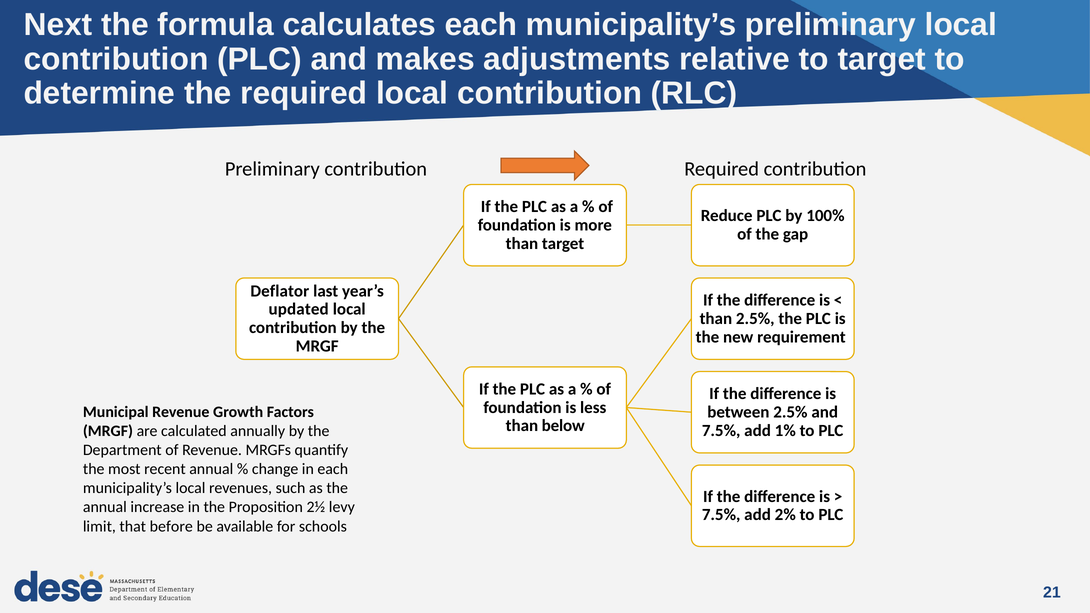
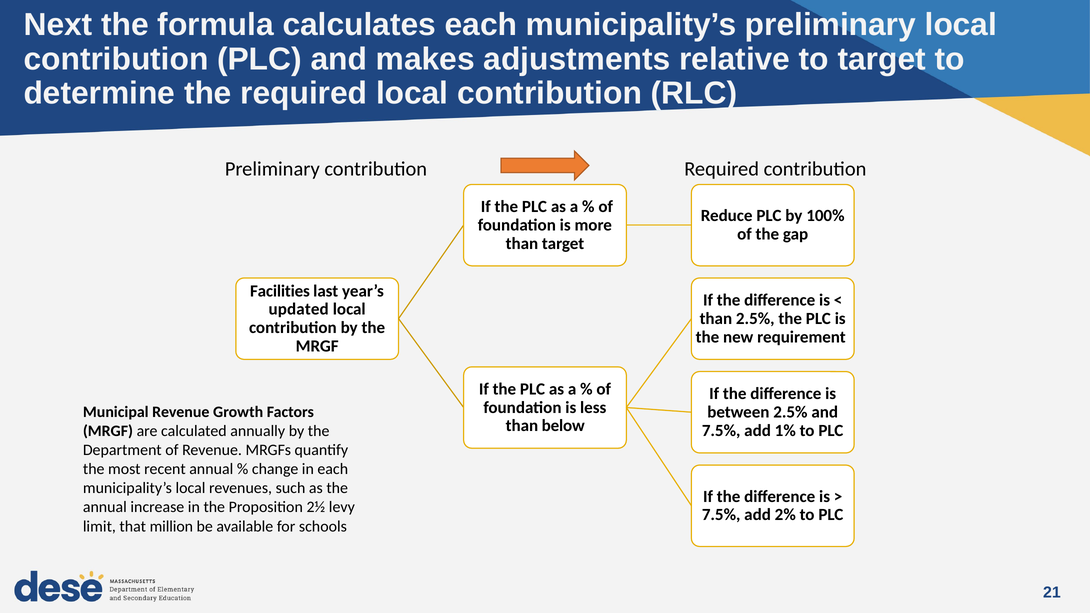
Deflator: Deflator -> Facilities
before: before -> million
